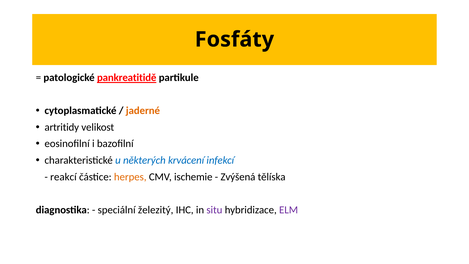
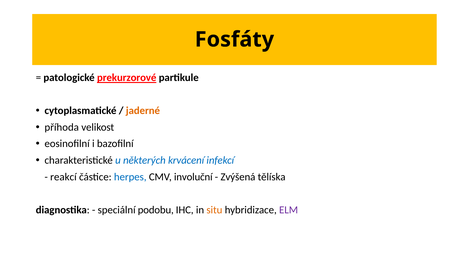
pankreatitidě: pankreatitidě -> prekurzorové
artritidy: artritidy -> příhoda
herpes colour: orange -> blue
ischemie: ischemie -> involuční
železitý: železitý -> podobu
situ colour: purple -> orange
